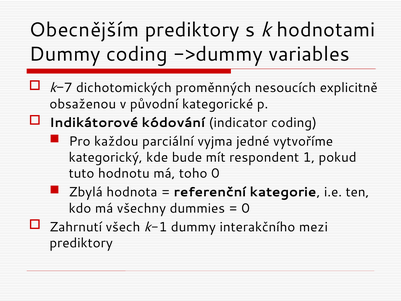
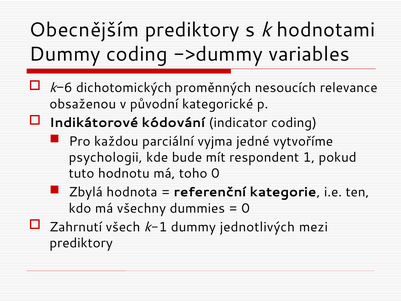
7: 7 -> 6
explicitně: explicitně -> relevance
kategorický: kategorický -> psychologii
interakčního: interakčního -> jednotlivých
